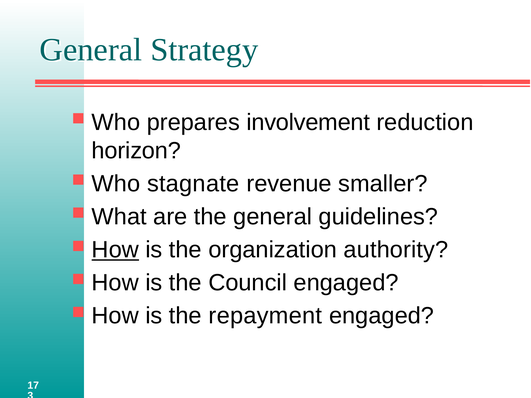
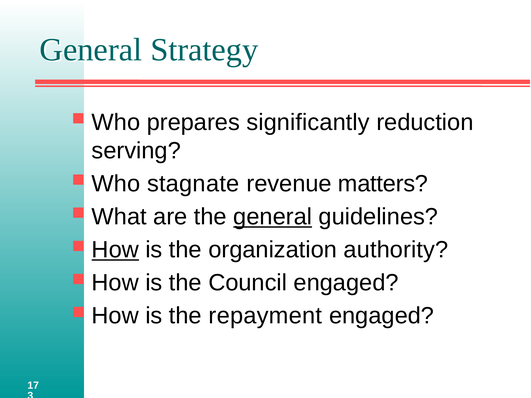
involvement: involvement -> significantly
horizon: horizon -> serving
smaller: smaller -> matters
general at (273, 217) underline: none -> present
